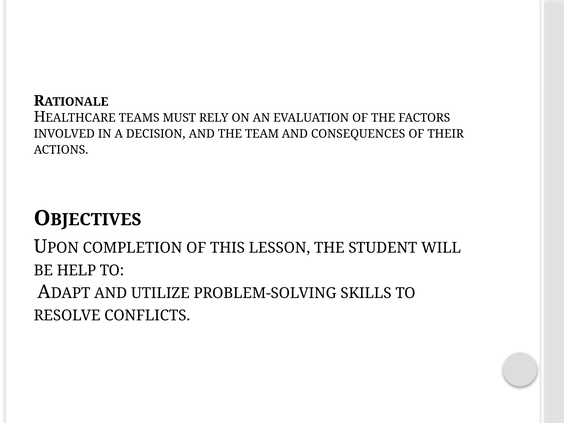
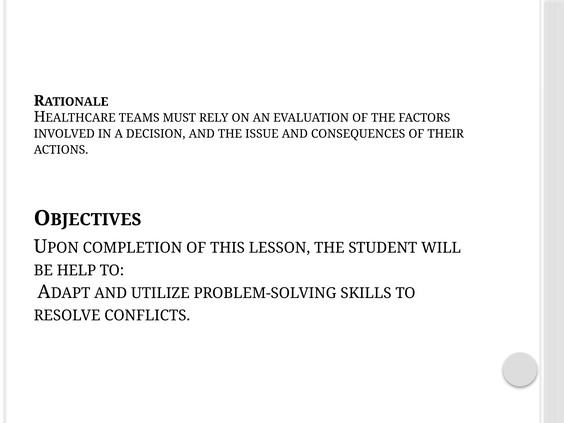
TEAM: TEAM -> ISSUE
